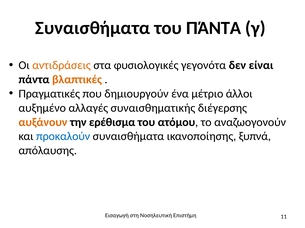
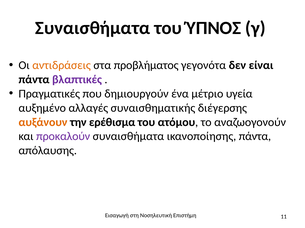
του ΠΆΝΤΑ: ΠΆΝΤΑ -> ΎΠΝΟΣ
φυσιολογικές: φυσιολογικές -> προβλήματος
βλαπτικές colour: orange -> purple
άλλοι: άλλοι -> υγεία
προκαλούν colour: blue -> purple
ικανοποίησης ξυπνά: ξυπνά -> πάντα
